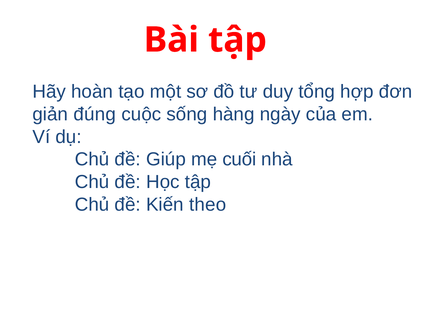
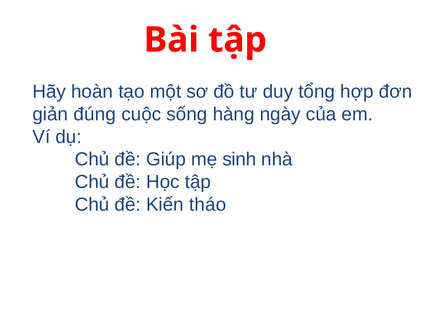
cuối: cuối -> sinh
theo: theo -> tháo
